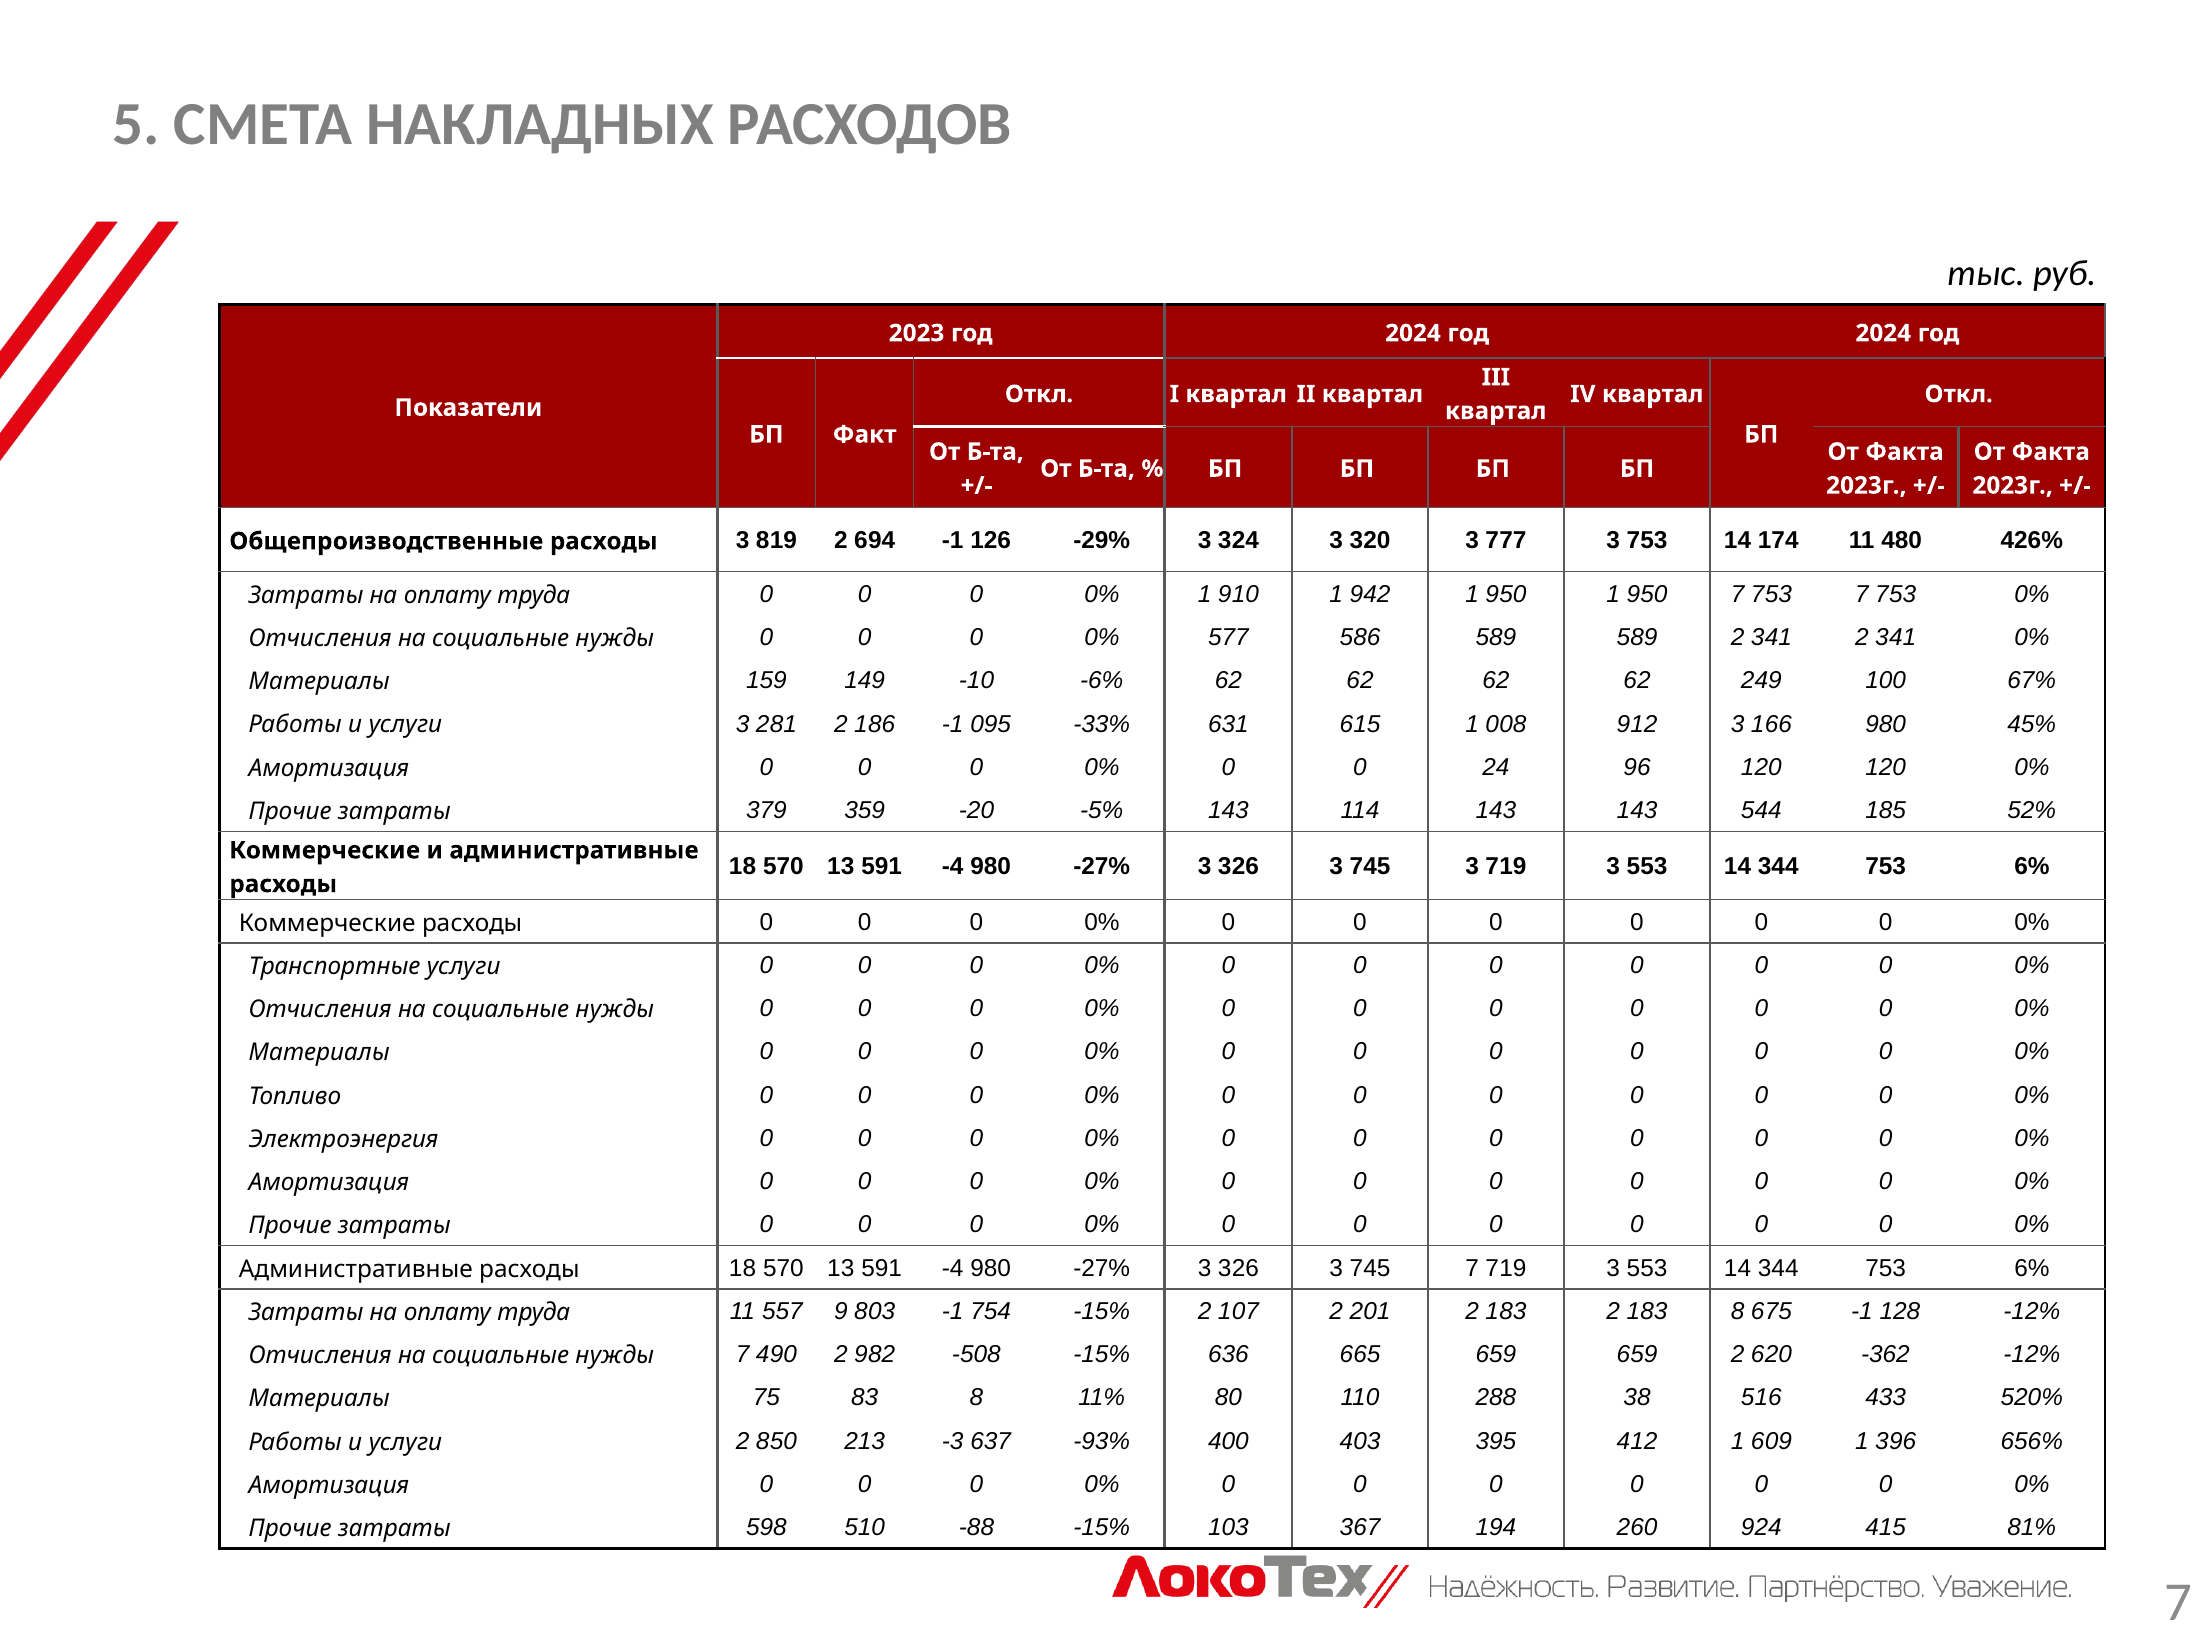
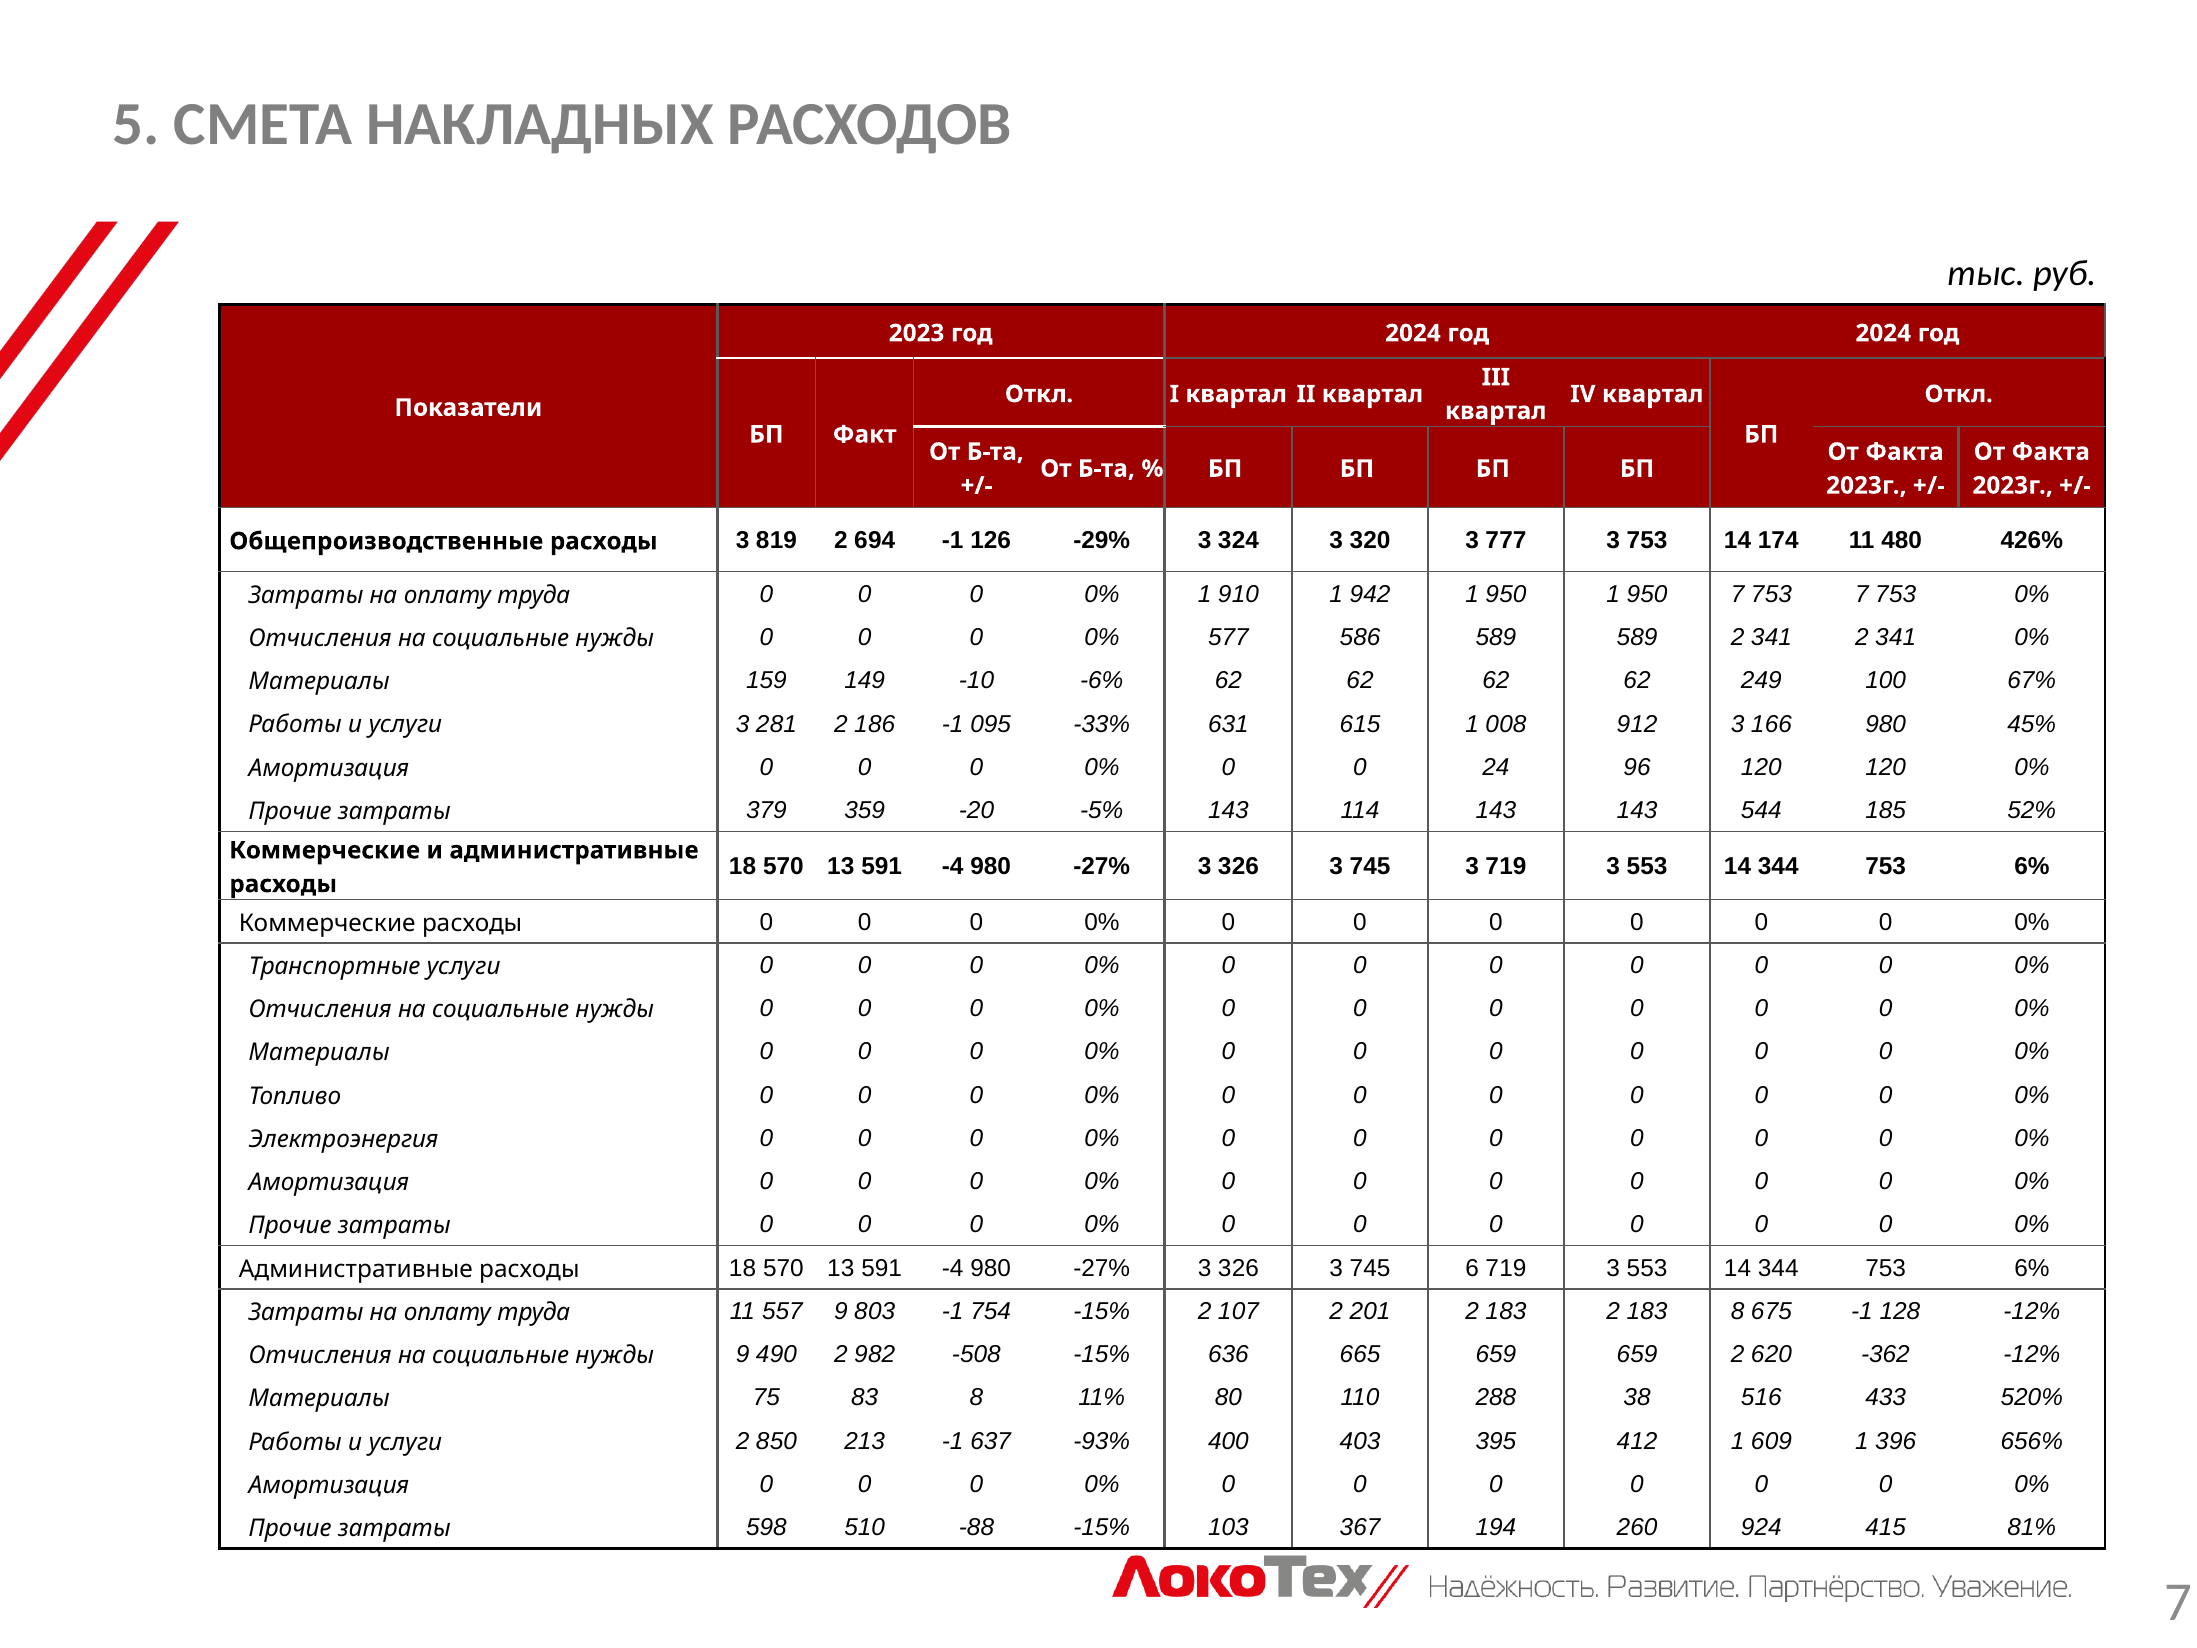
745 7: 7 -> 6
нужды 7: 7 -> 9
213 -3: -3 -> -1
